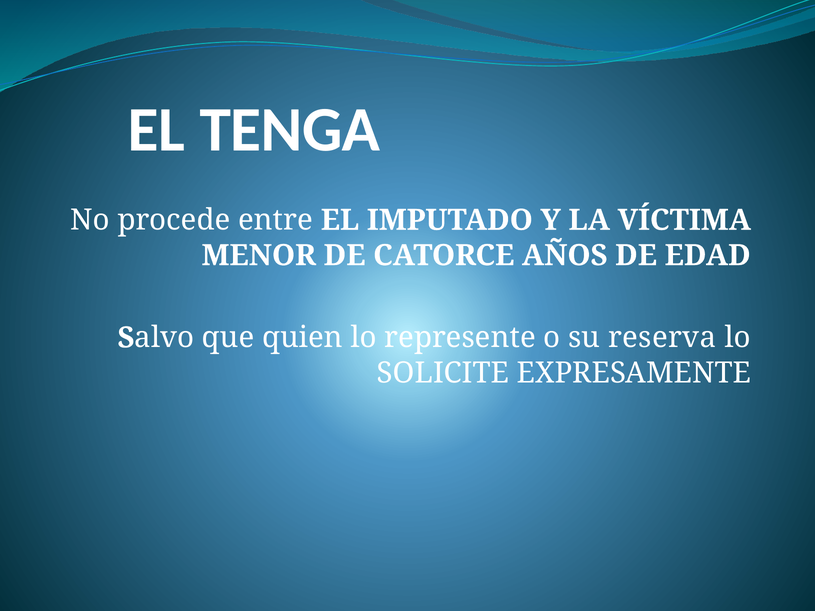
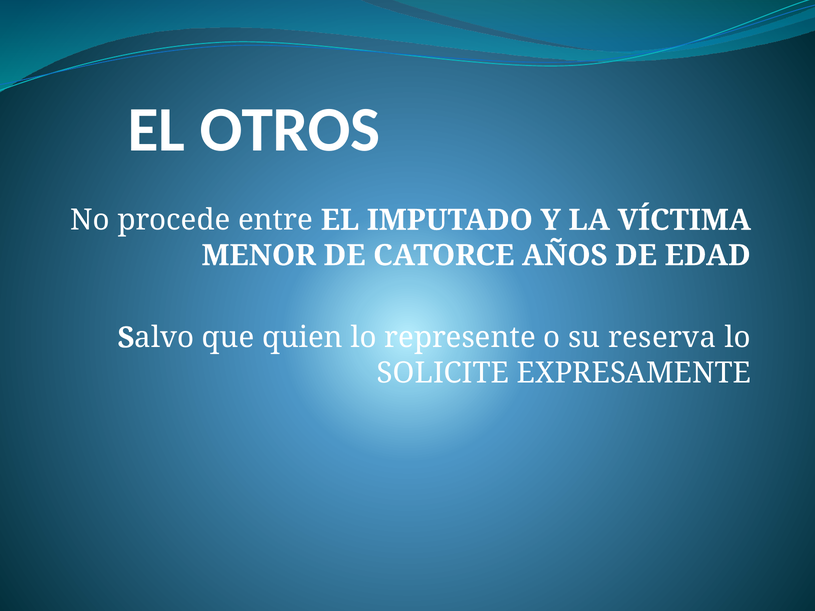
TENGA: TENGA -> OTROS
